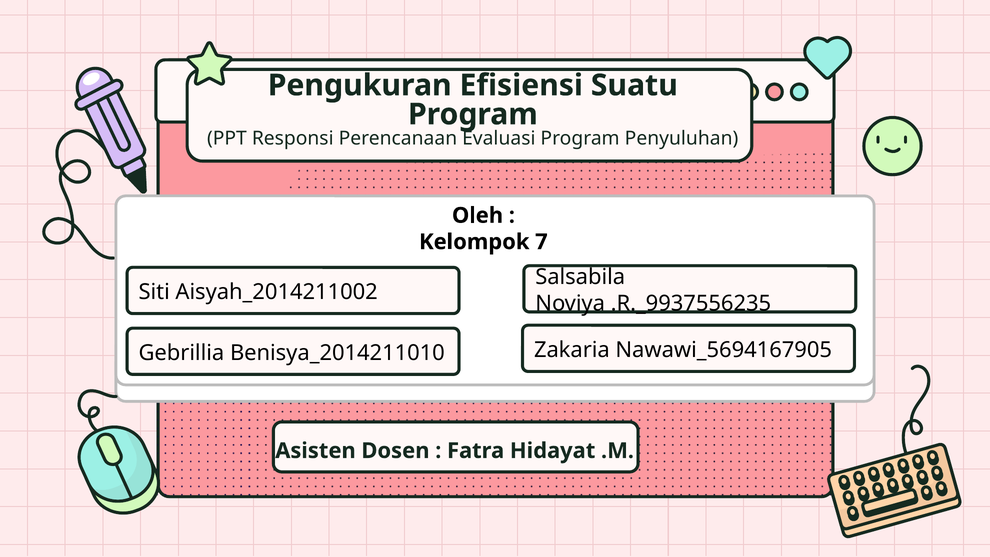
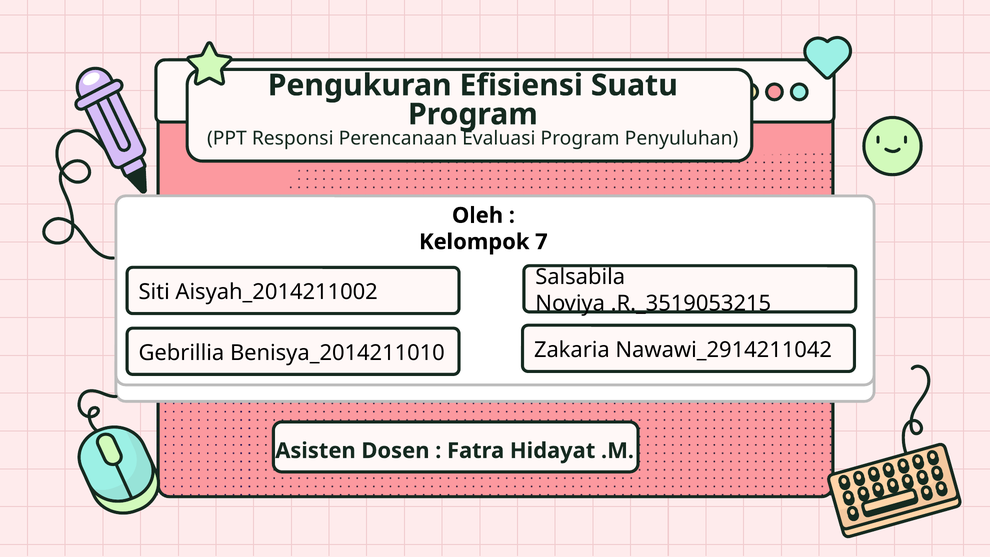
.R._9937556235: .R._9937556235 -> .R._3519053215
Nawawi_5694167905: Nawawi_5694167905 -> Nawawi_2914211042
